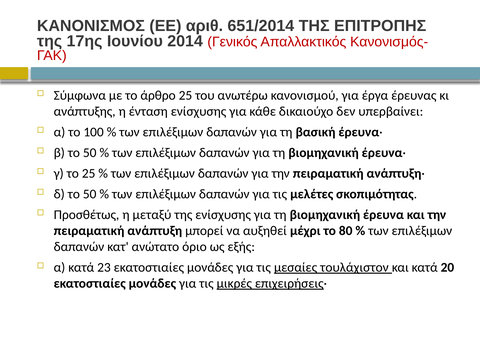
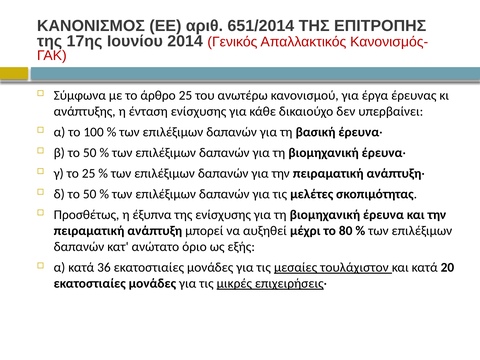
μεταξύ: μεταξύ -> έξυπνα
23: 23 -> 36
